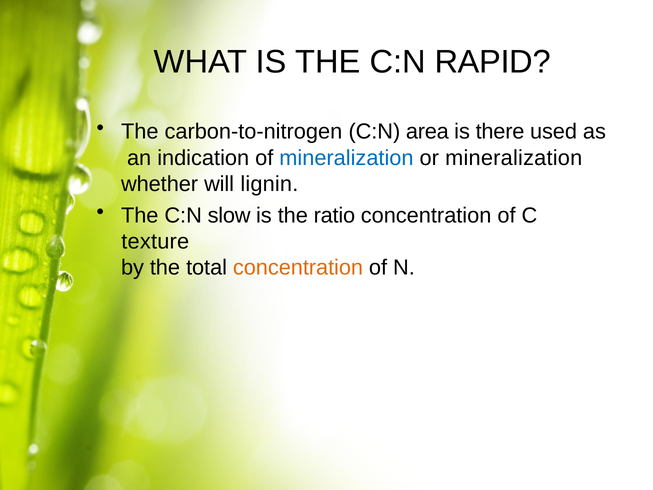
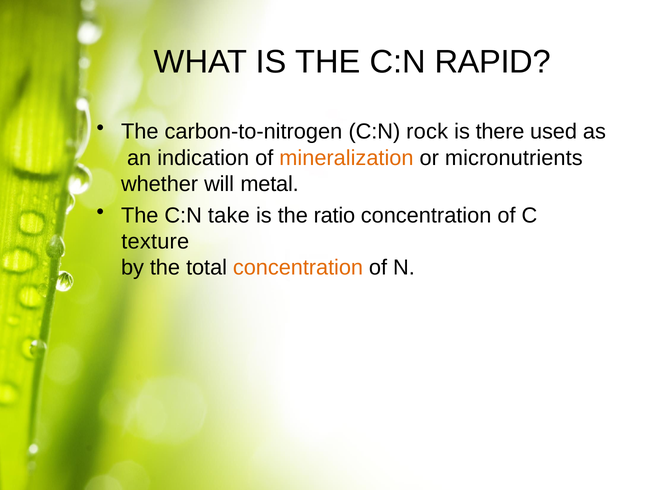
area: area -> rock
mineralization at (346, 158) colour: blue -> orange
or mineralization: mineralization -> micronutrients
lignin: lignin -> metal
slow: slow -> take
